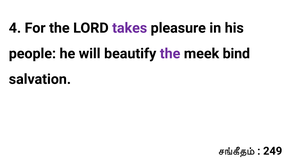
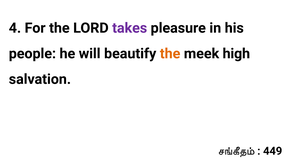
the at (170, 54) colour: purple -> orange
bind: bind -> high
249: 249 -> 449
